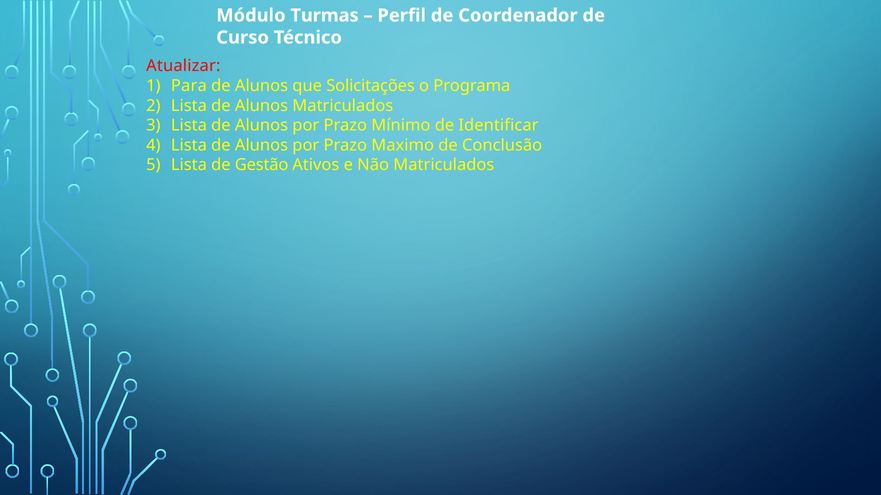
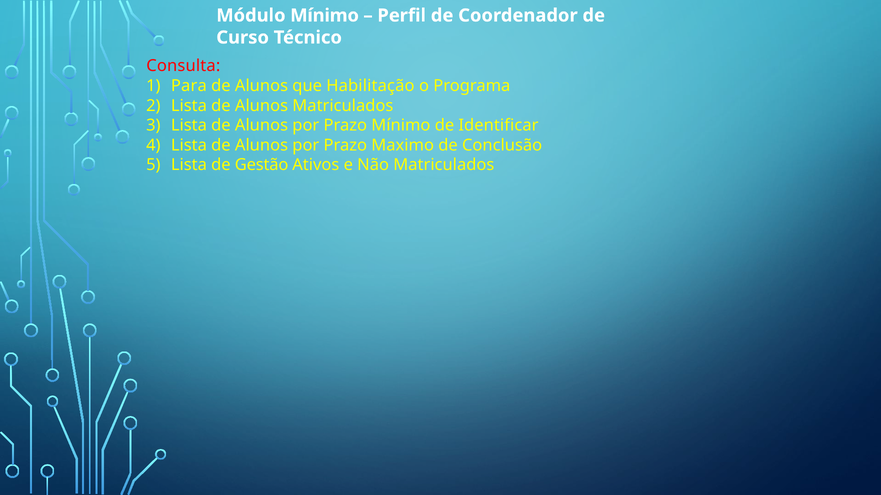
Módulo Turmas: Turmas -> Mínimo
Atualizar: Atualizar -> Consulta
Solicitações: Solicitações -> Habilitação
